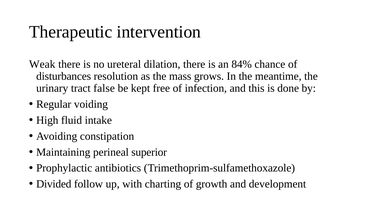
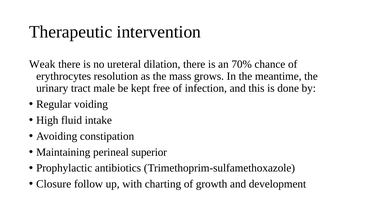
84%: 84% -> 70%
disturbances: disturbances -> erythrocytes
false: false -> male
Divided: Divided -> Closure
